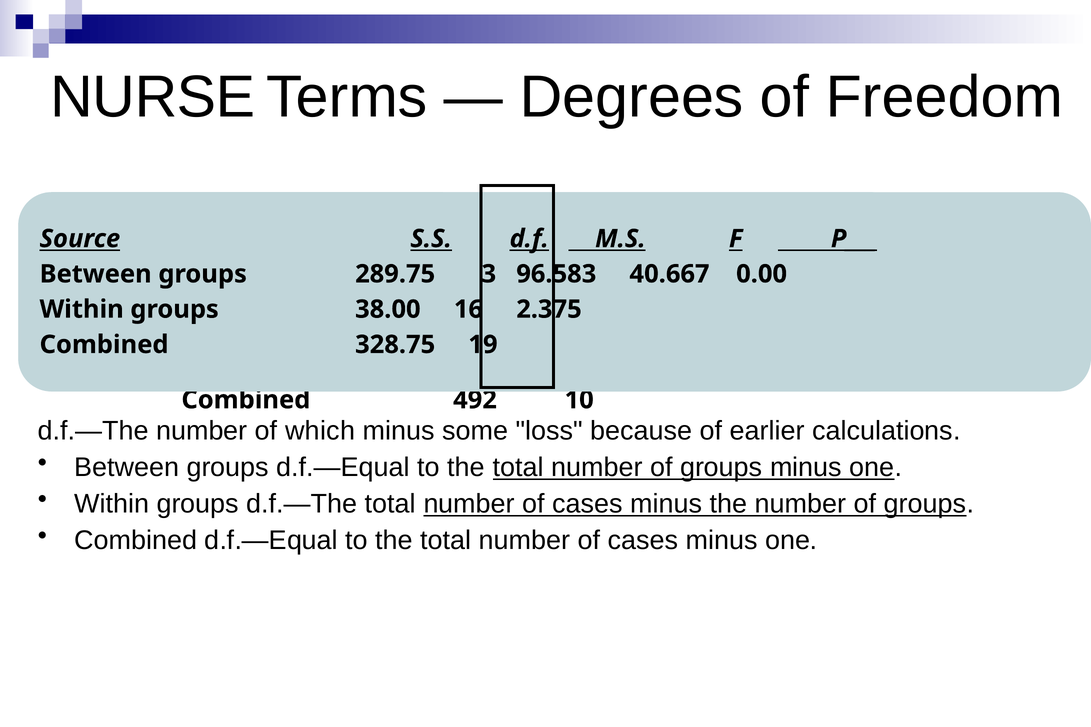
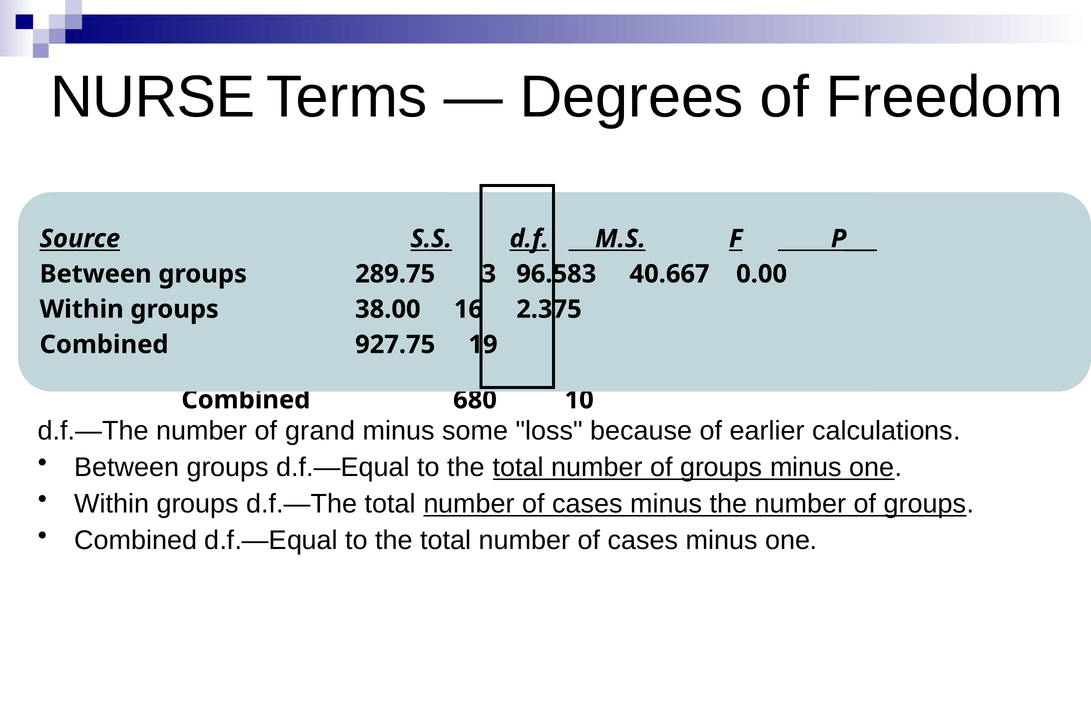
328.75: 328.75 -> 927.75
492: 492 -> 680
which: which -> grand
